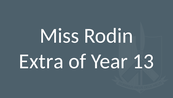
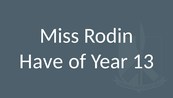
Extra: Extra -> Have
